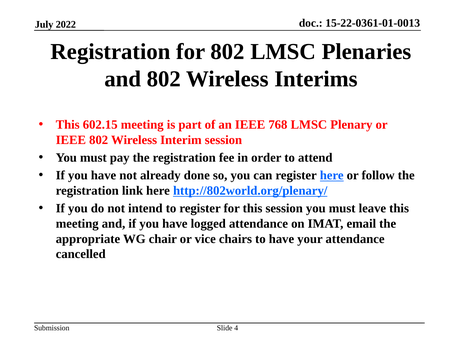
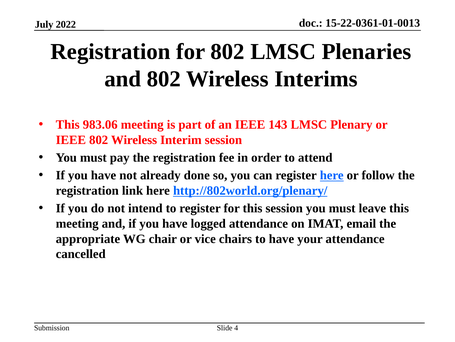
602.15: 602.15 -> 983.06
768: 768 -> 143
